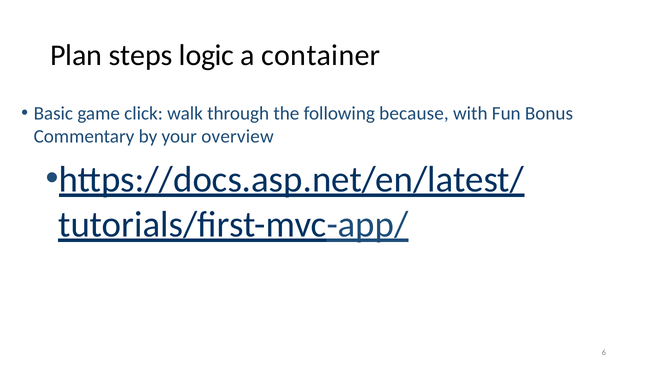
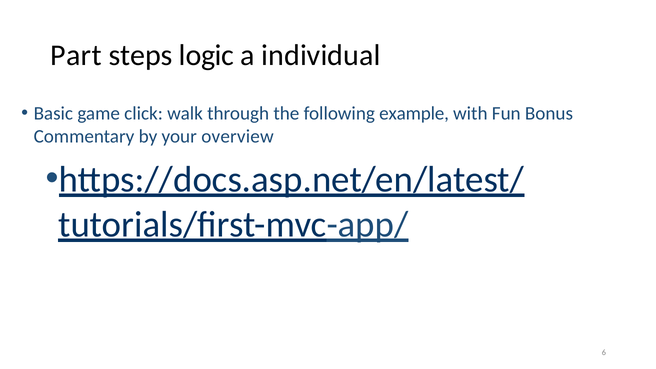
Plan: Plan -> Part
container: container -> individual
because: because -> example
